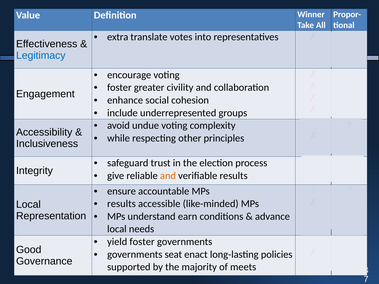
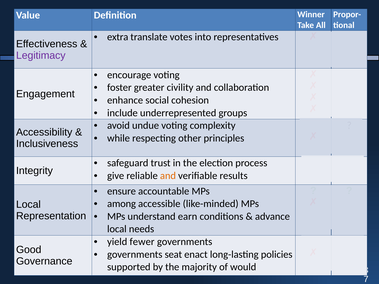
Legitimacy colour: blue -> purple
results at (121, 204): results -> among
yield foster: foster -> fewer
meets: meets -> would
